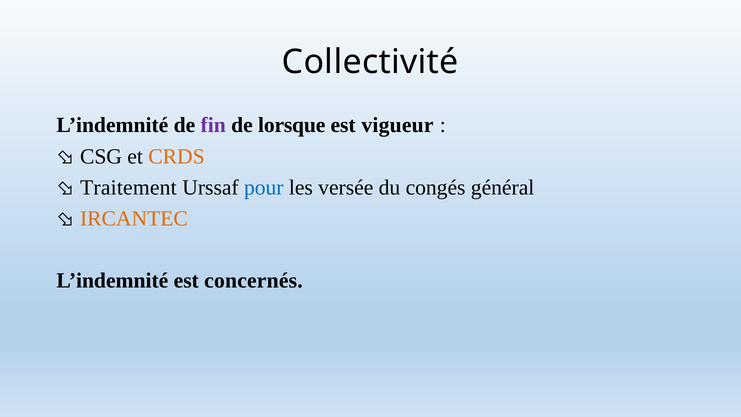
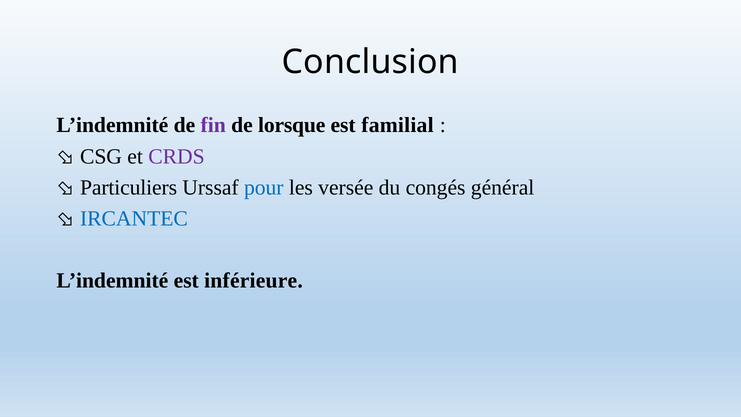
Collectivité: Collectivité -> Conclusion
vigueur: vigueur -> familial
CRDS colour: orange -> purple
Traitement: Traitement -> Particuliers
IRCANTEC colour: orange -> blue
concernés: concernés -> inférieure
